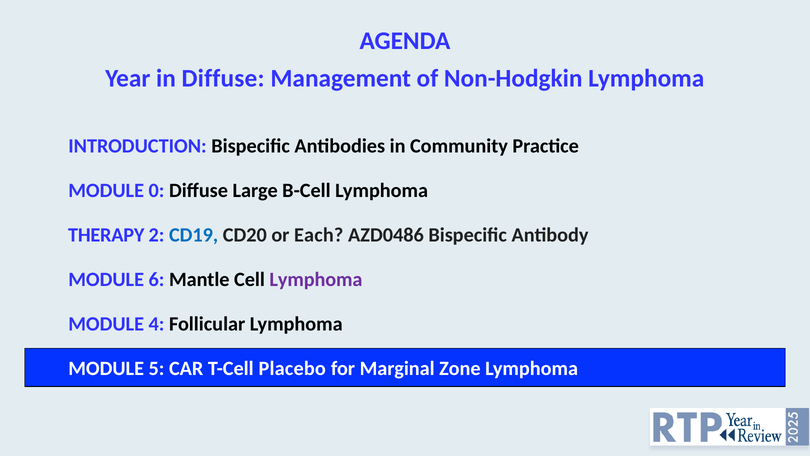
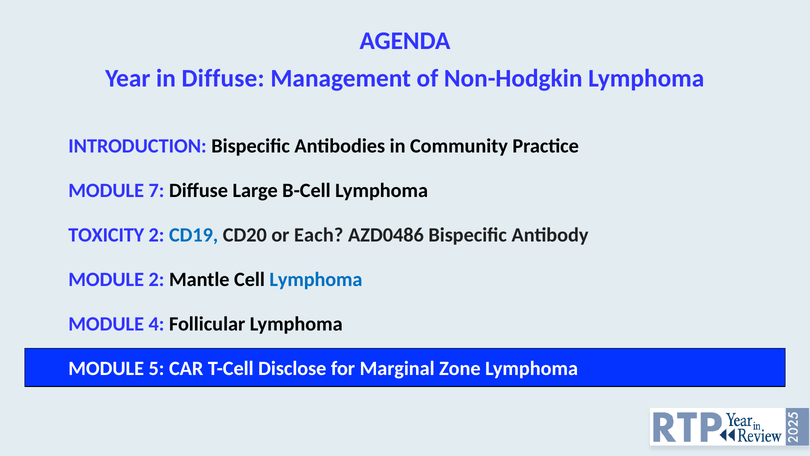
0: 0 -> 7
THERAPY: THERAPY -> TOXICITY
MODULE 6: 6 -> 2
Lymphoma at (316, 279) colour: purple -> blue
Placebo: Placebo -> Disclose
